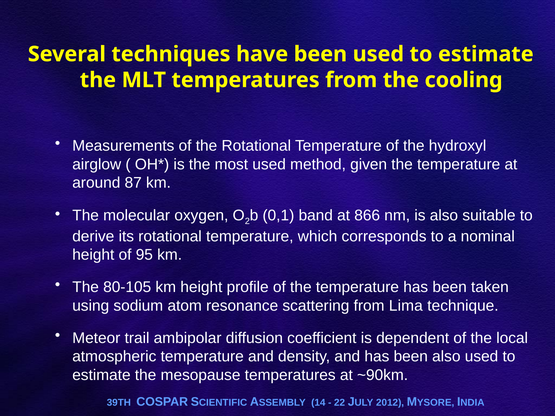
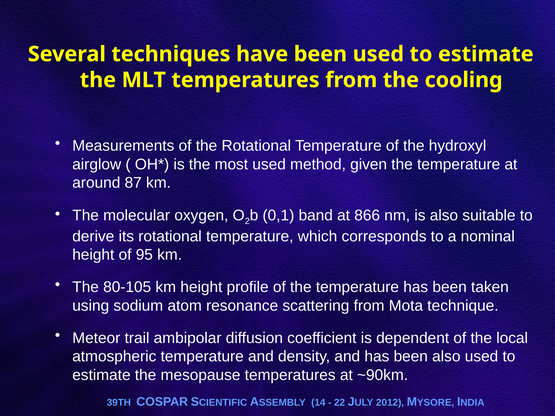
Lima: Lima -> Mota
